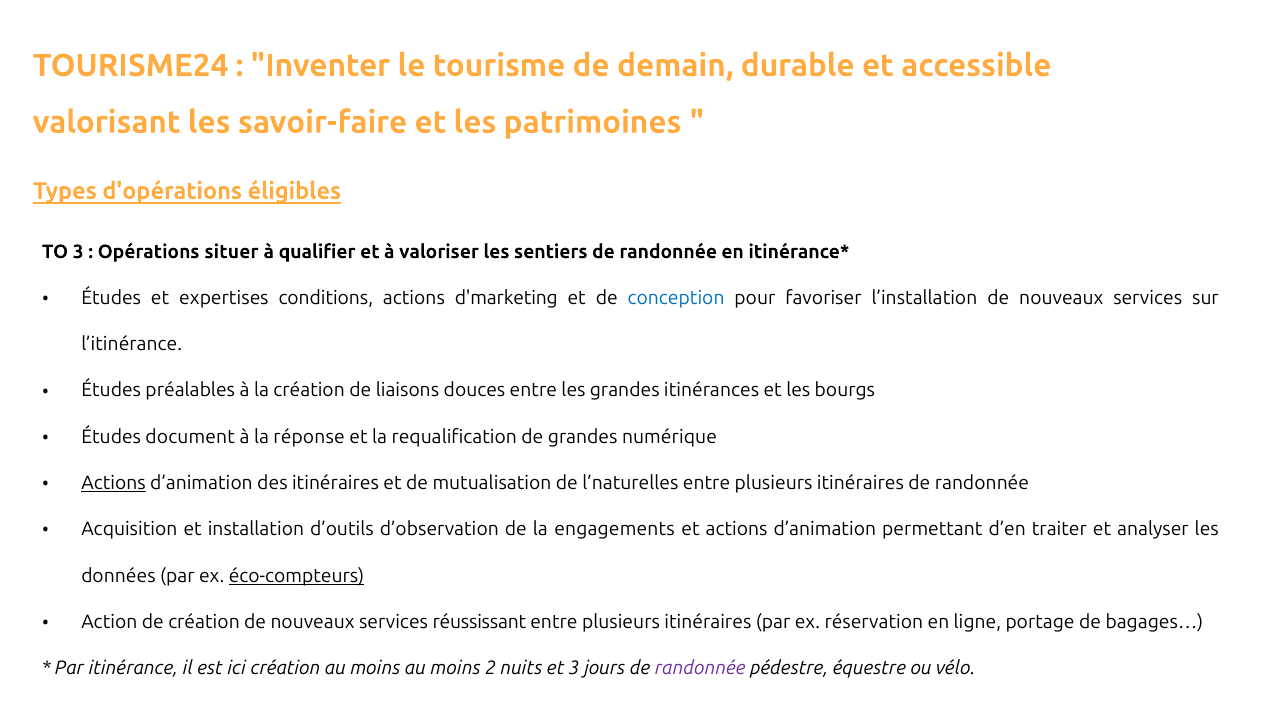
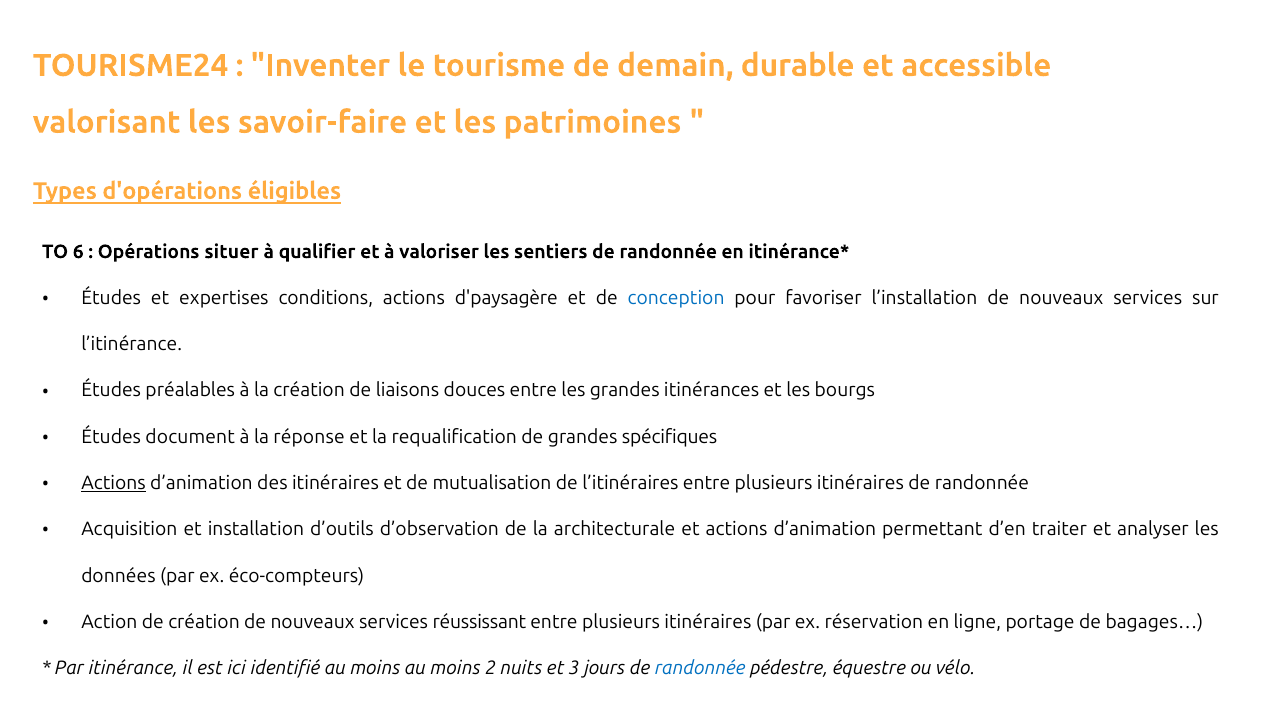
TO 3: 3 -> 6
d'marketing: d'marketing -> d'paysagère
numérique: numérique -> spécifiques
l’naturelles: l’naturelles -> l’itinéraires
engagements: engagements -> architecturale
éco-compteurs underline: present -> none
ici création: création -> identifié
randonnée at (700, 668) colour: purple -> blue
